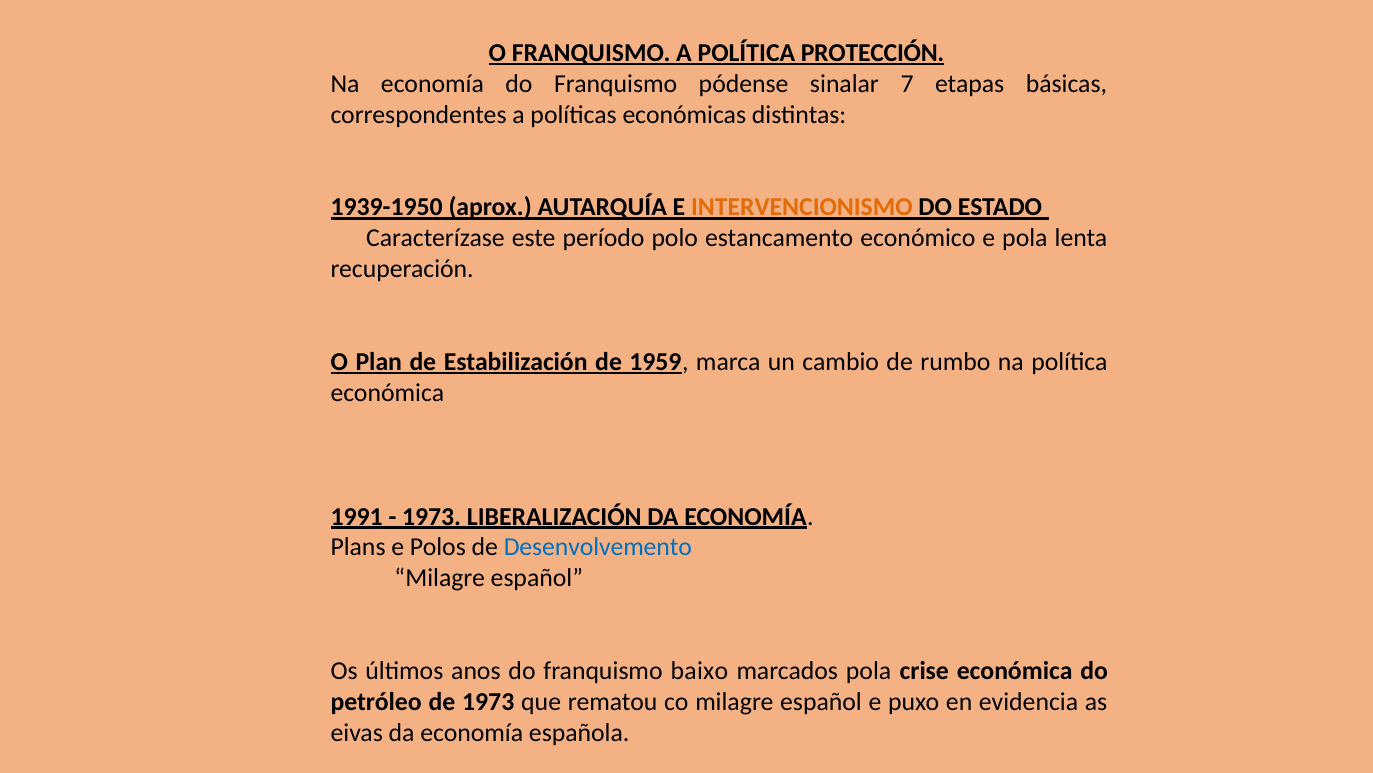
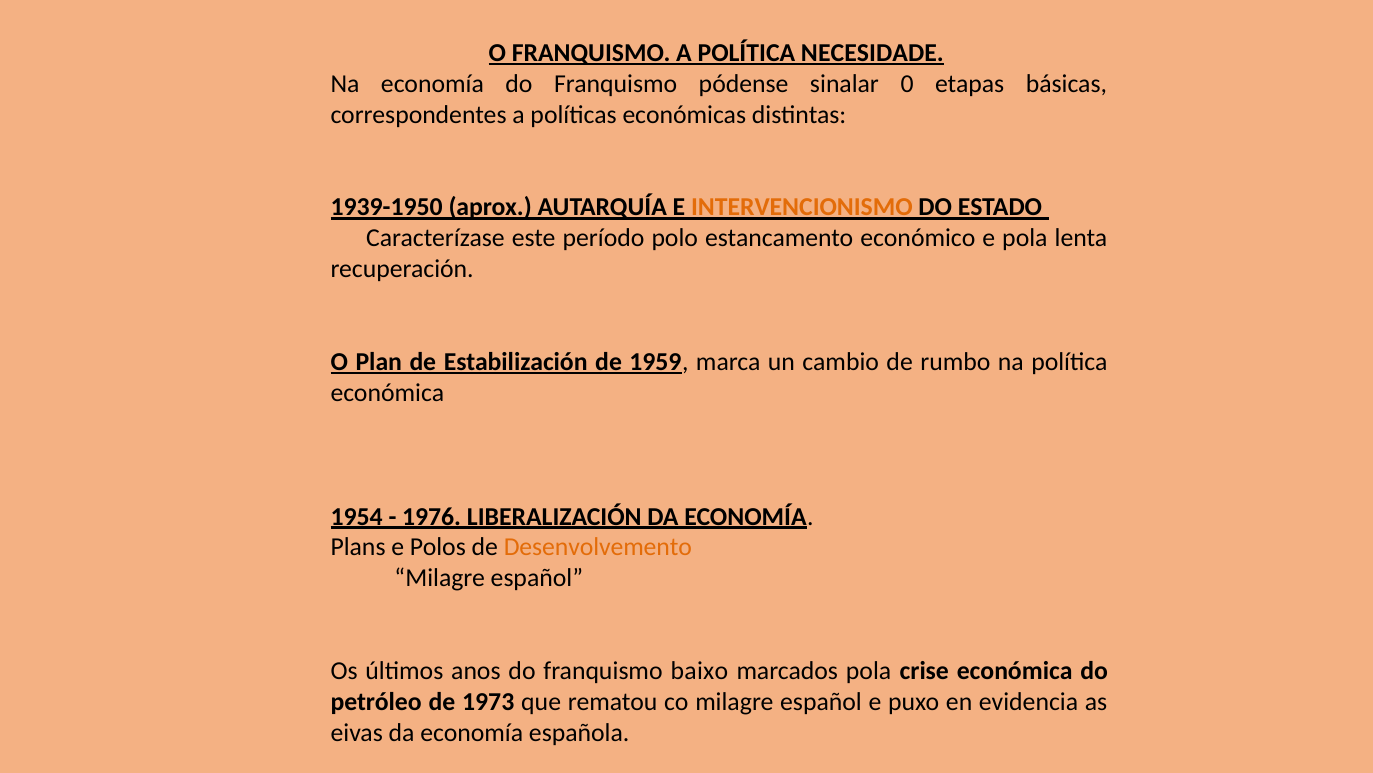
PROTECCIÓN: PROTECCIÓN -> NECESIDADE
7: 7 -> 0
1991: 1991 -> 1954
1973 at (432, 516): 1973 -> 1976
Desenvolvemento colour: blue -> orange
